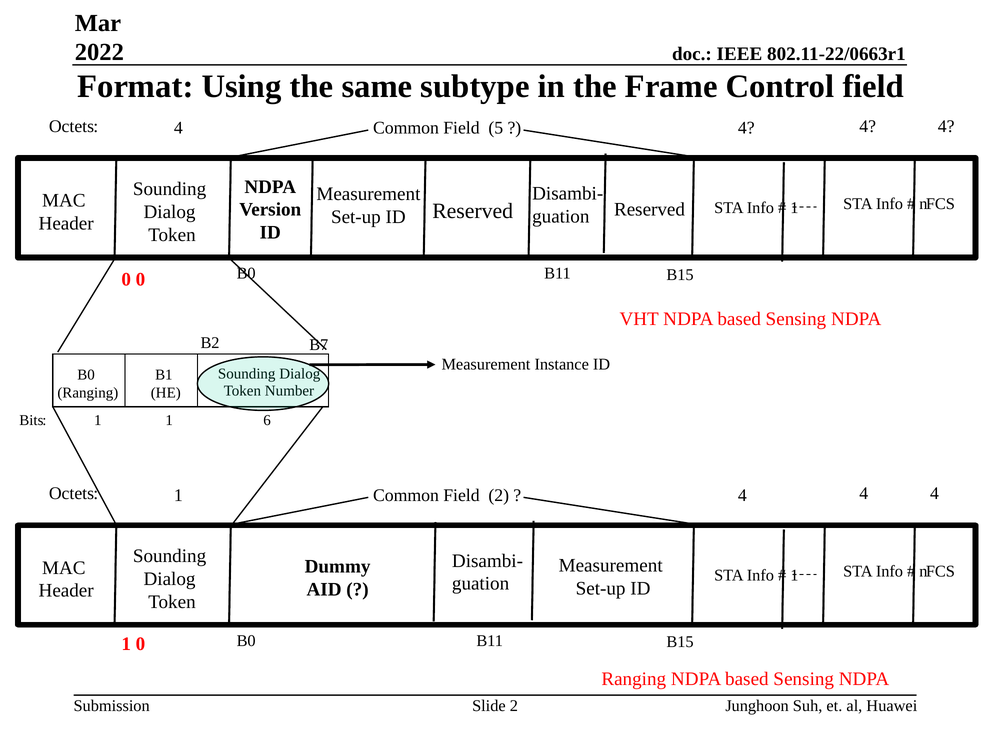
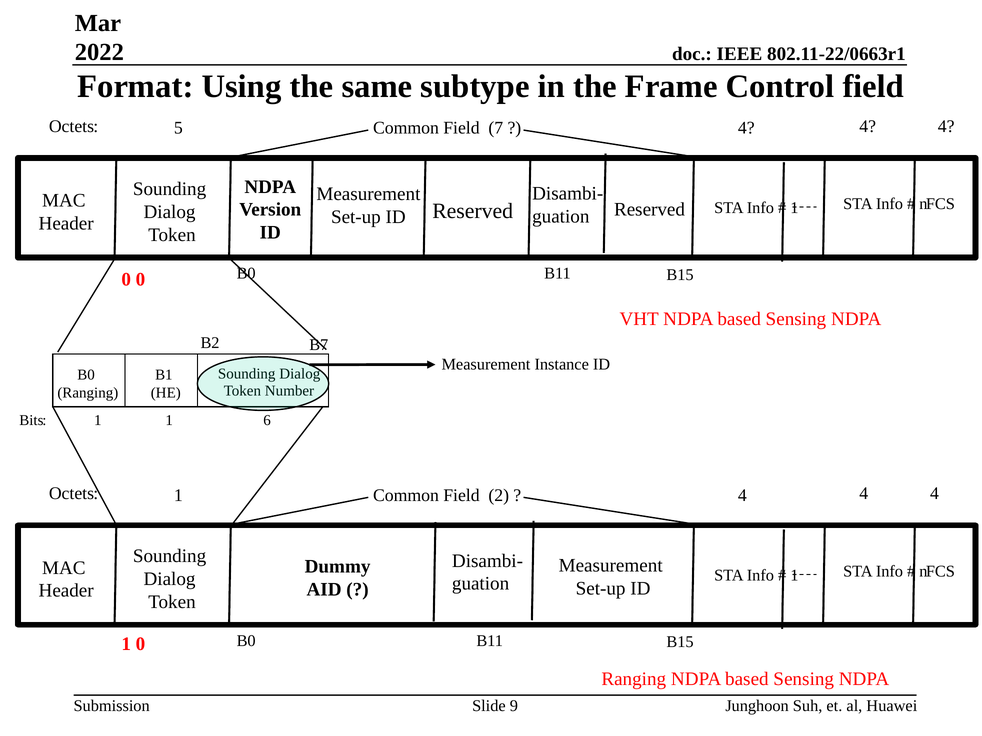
Octets 4: 4 -> 5
5: 5 -> 7
Slide 2: 2 -> 9
